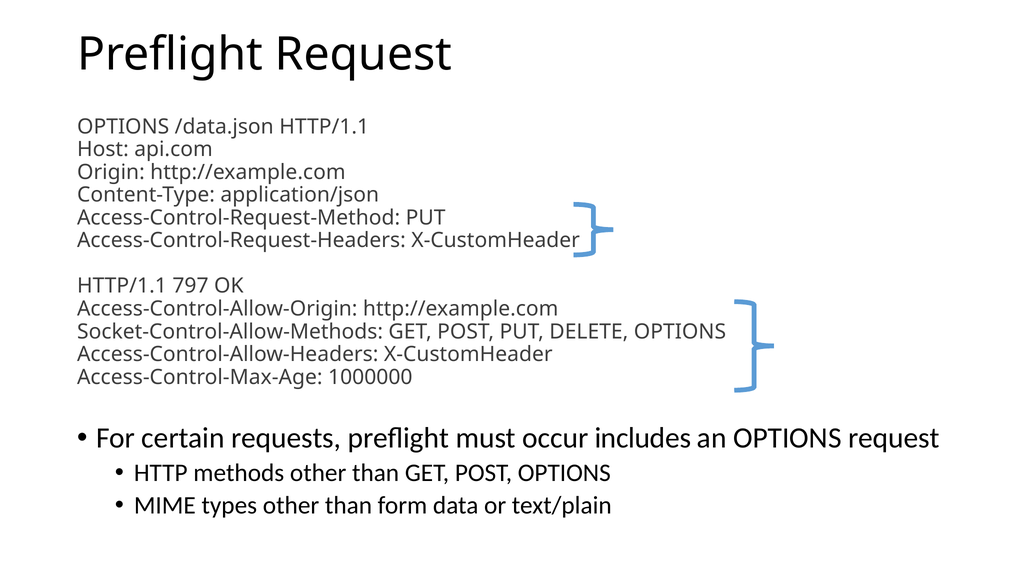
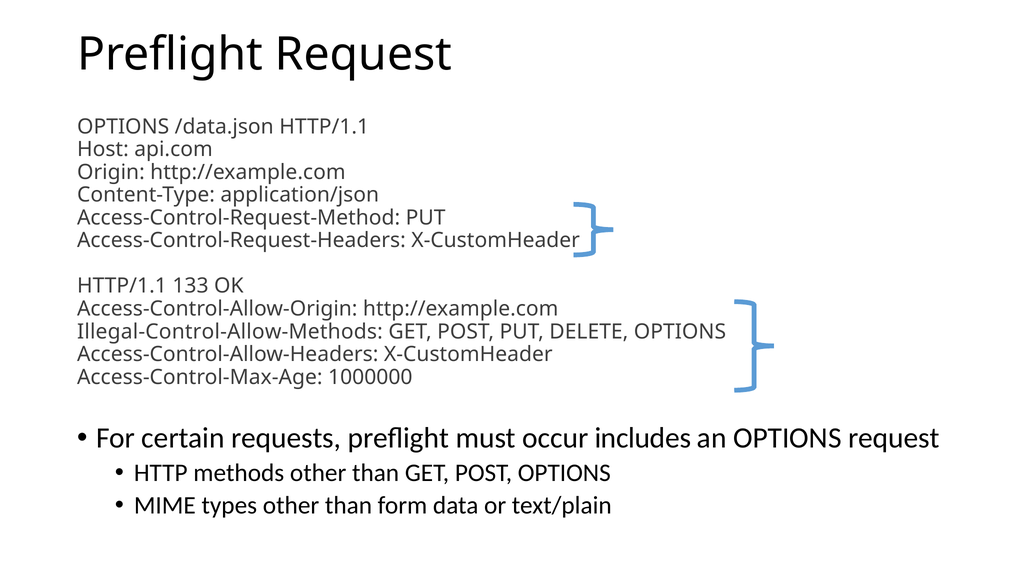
797: 797 -> 133
Socket-Control-Allow-Methods: Socket-Control-Allow-Methods -> Illegal-Control-Allow-Methods
